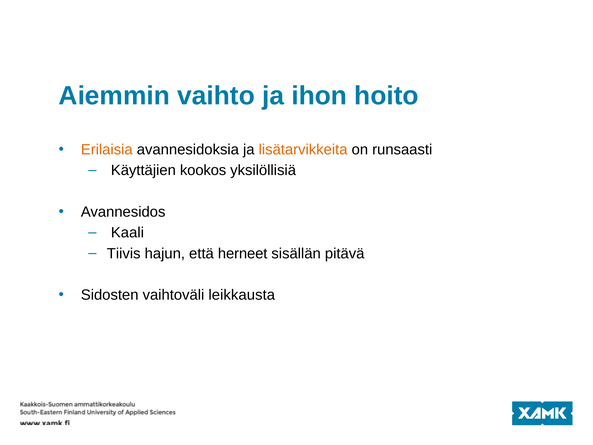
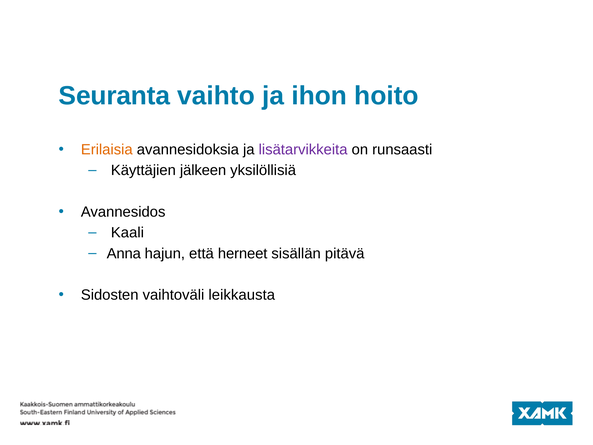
Aiemmin: Aiemmin -> Seuranta
lisätarvikkeita colour: orange -> purple
kookos: kookos -> jälkeen
Tiivis: Tiivis -> Anna
